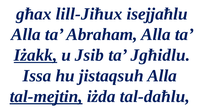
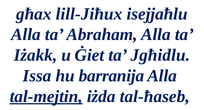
Iżakk underline: present -> none
Jsib: Jsib -> Ġiet
jistaqsuh: jistaqsuh -> barranija
tal-daħlu: tal-daħlu -> tal-ħaseb
